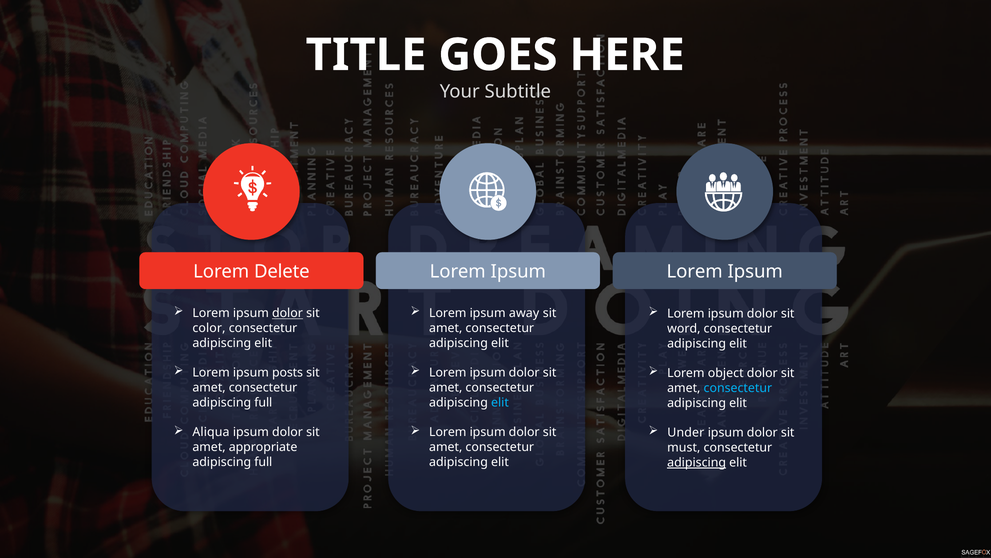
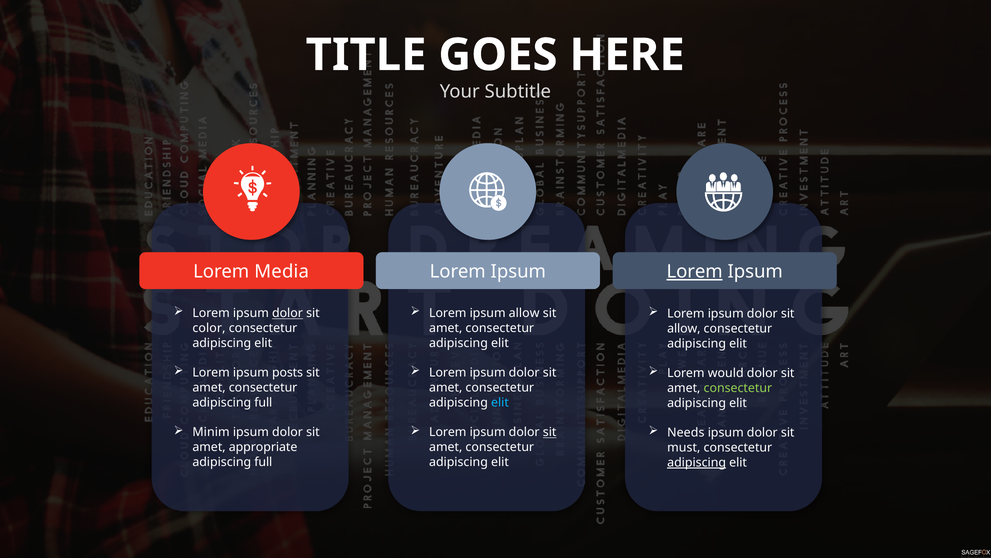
Delete: Delete -> Media
Lorem at (695, 271) underline: none -> present
ipsum away: away -> allow
word at (684, 328): word -> allow
object: object -> would
consectetur at (738, 388) colour: light blue -> light green
Aliqua: Aliqua -> Minim
sit at (550, 432) underline: none -> present
Under: Under -> Needs
